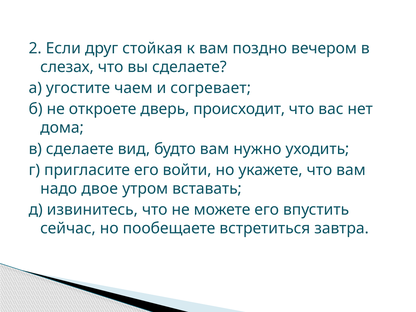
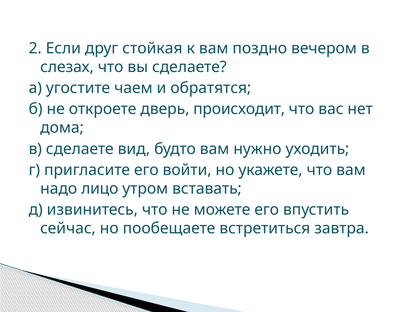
согревает: согревает -> обратятся
двое: двое -> лицо
